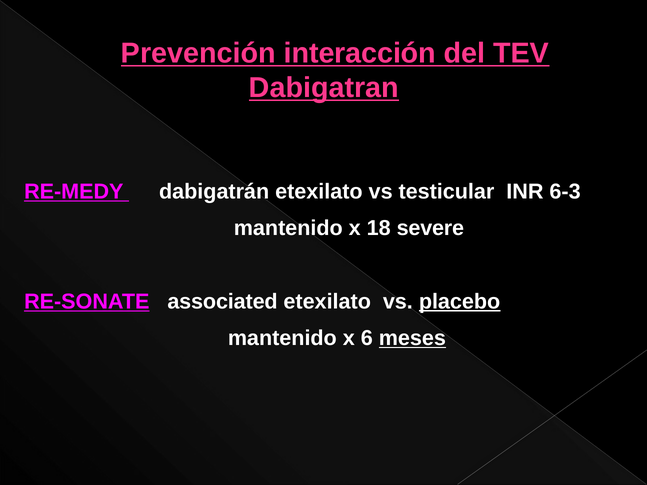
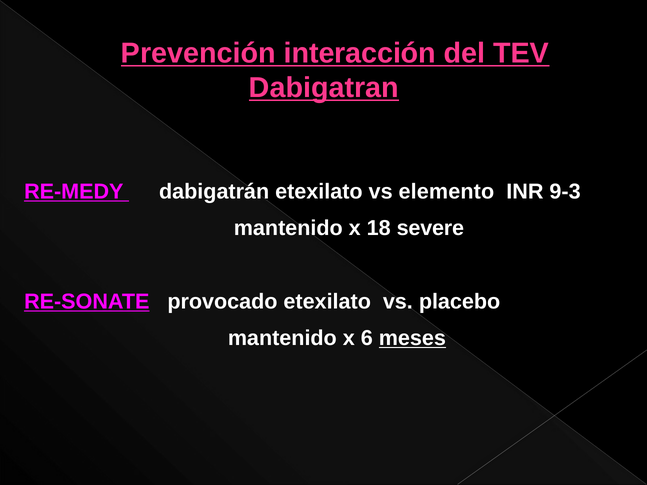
testicular: testicular -> elemento
6-3: 6-3 -> 9-3
associated: associated -> provocado
placebo underline: present -> none
